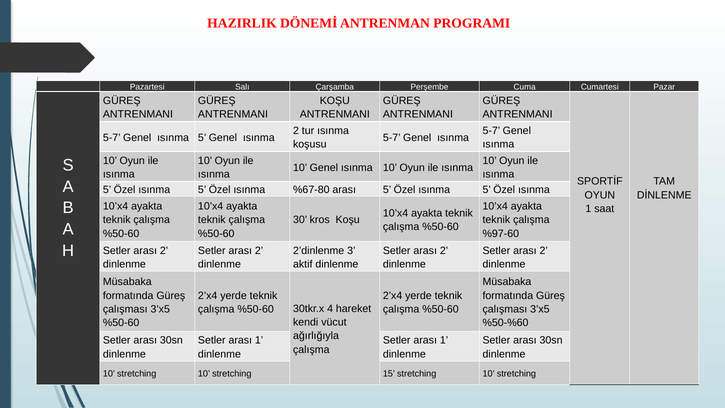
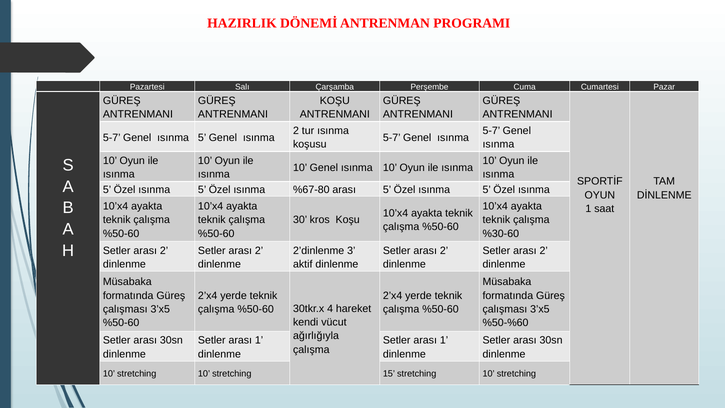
%97-60: %97-60 -> %30-60
